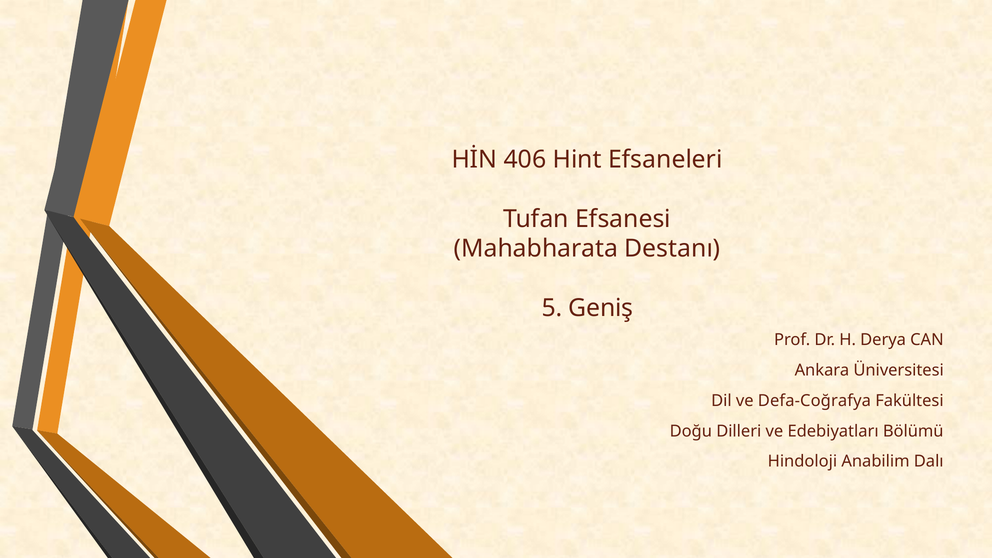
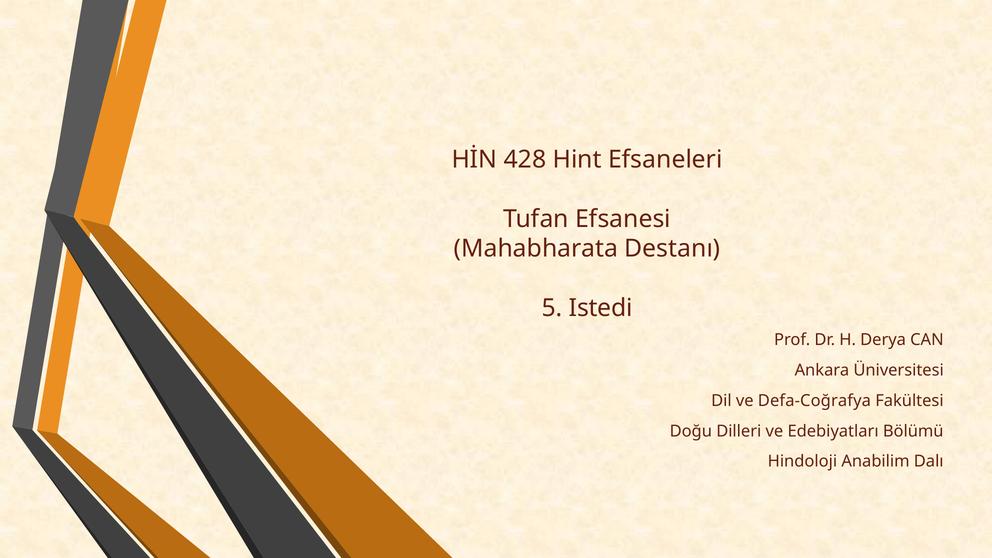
406: 406 -> 428
Geniş: Geniş -> Istedi
